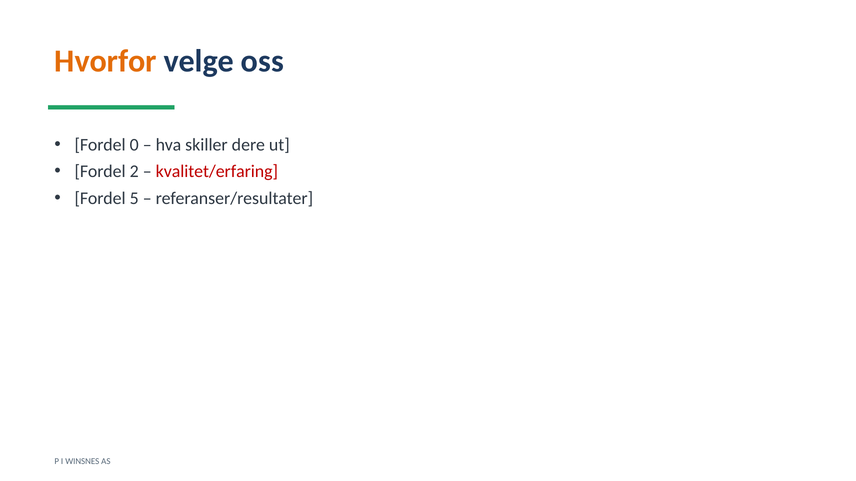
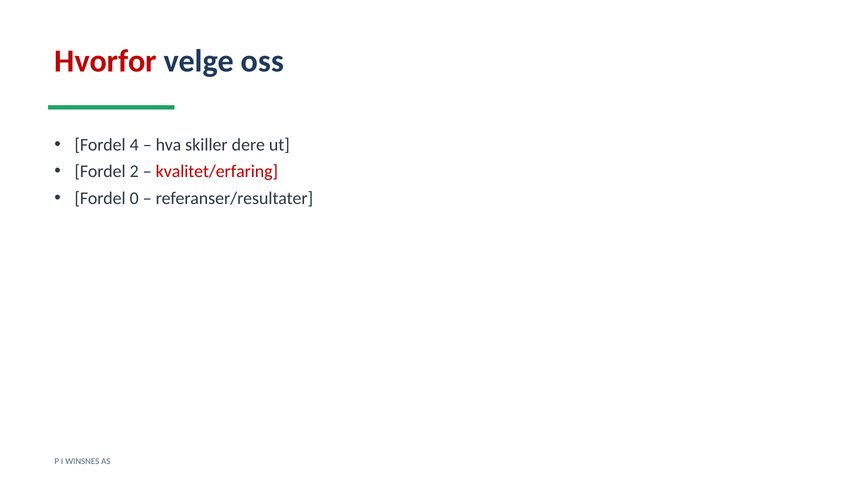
Hvorfor colour: orange -> red
0: 0 -> 4
5: 5 -> 0
